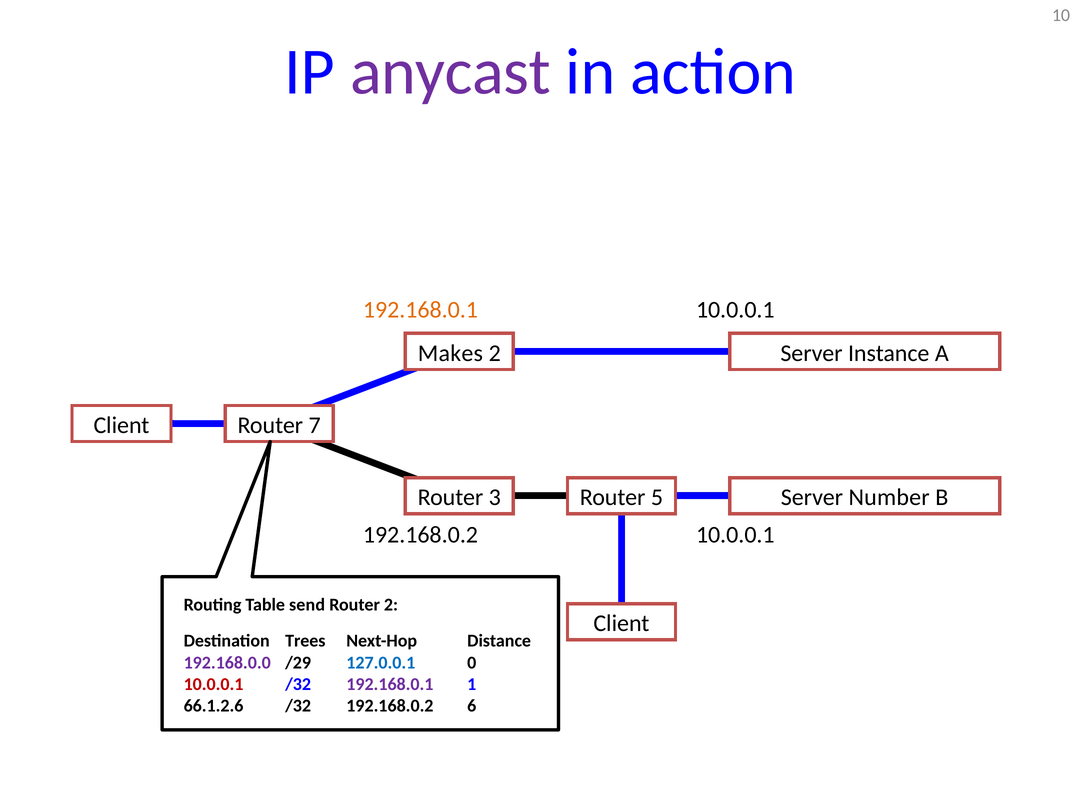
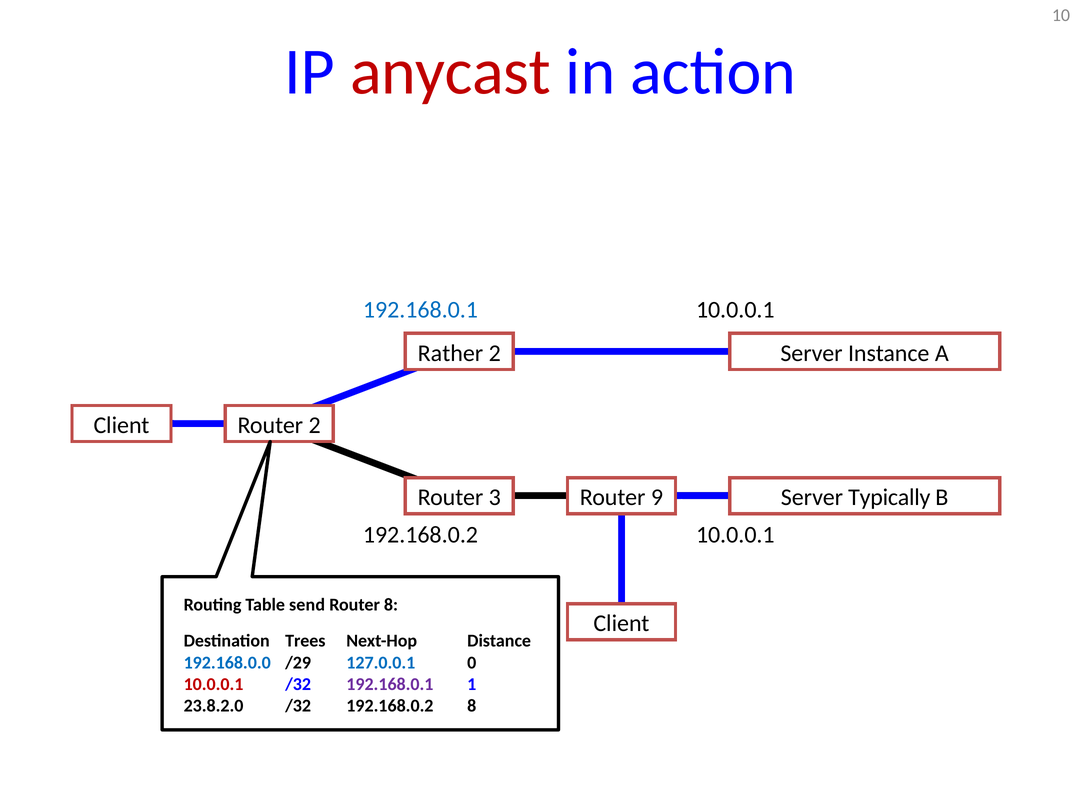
anycast colour: purple -> red
192.168.0.1 at (420, 310) colour: orange -> blue
Makes: Makes -> Rather
Router 7: 7 -> 2
5: 5 -> 9
Number: Number -> Typically
Router 2: 2 -> 8
192.168.0.0 colour: purple -> blue
66.1.2.6: 66.1.2.6 -> 23.8.2.0
192.168.0.2 6: 6 -> 8
